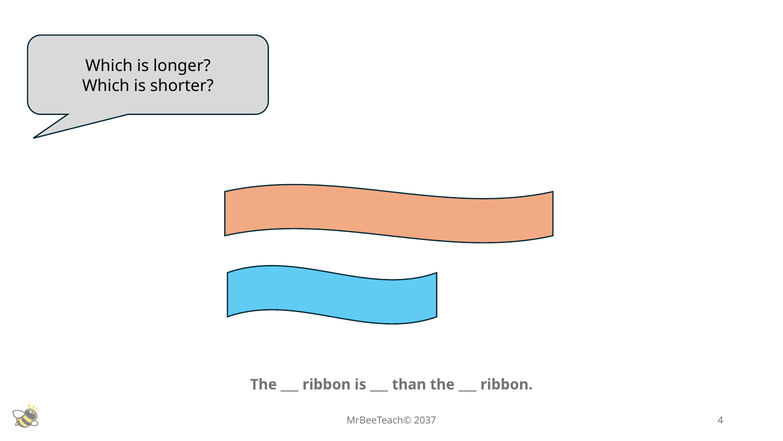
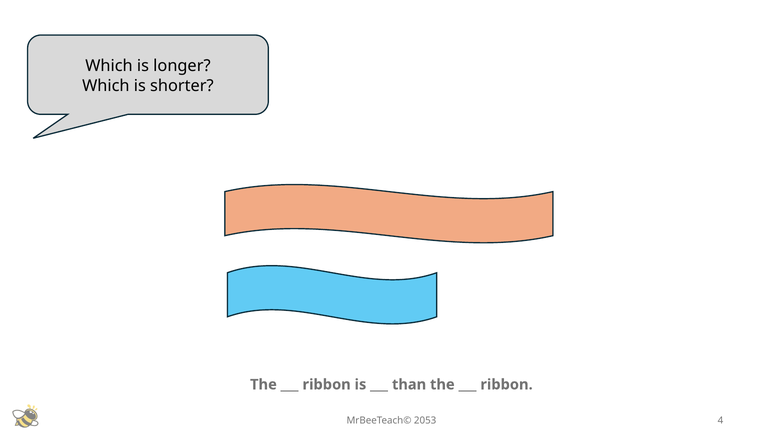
2037: 2037 -> 2053
